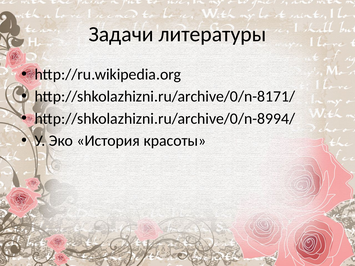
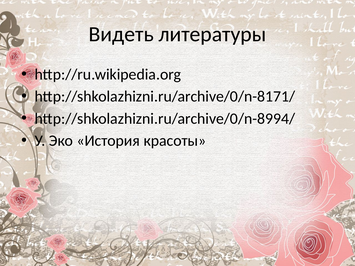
Задачи: Задачи -> Видеть
